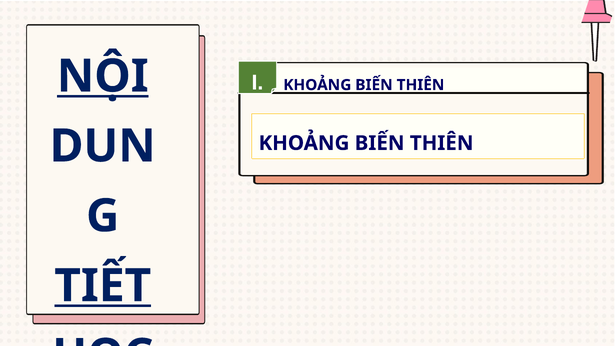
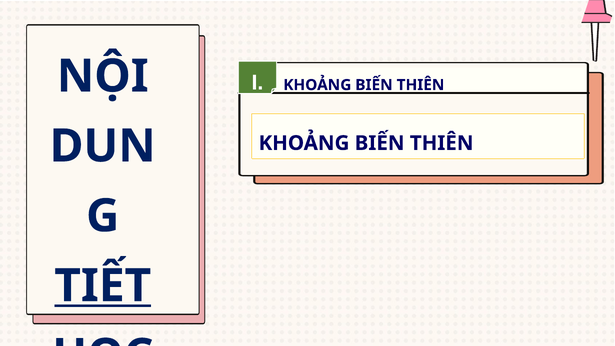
NỘI underline: present -> none
